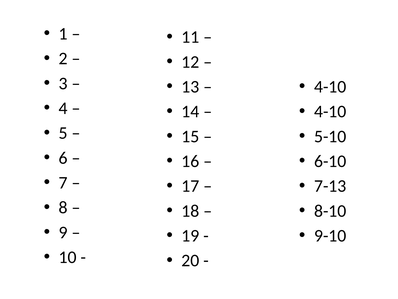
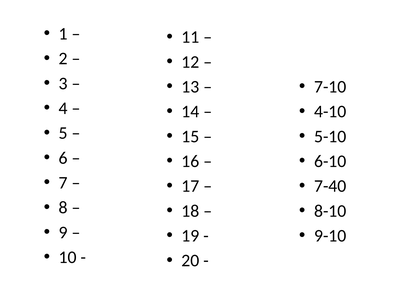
4-10 at (330, 87): 4-10 -> 7-10
7-13: 7-13 -> 7-40
